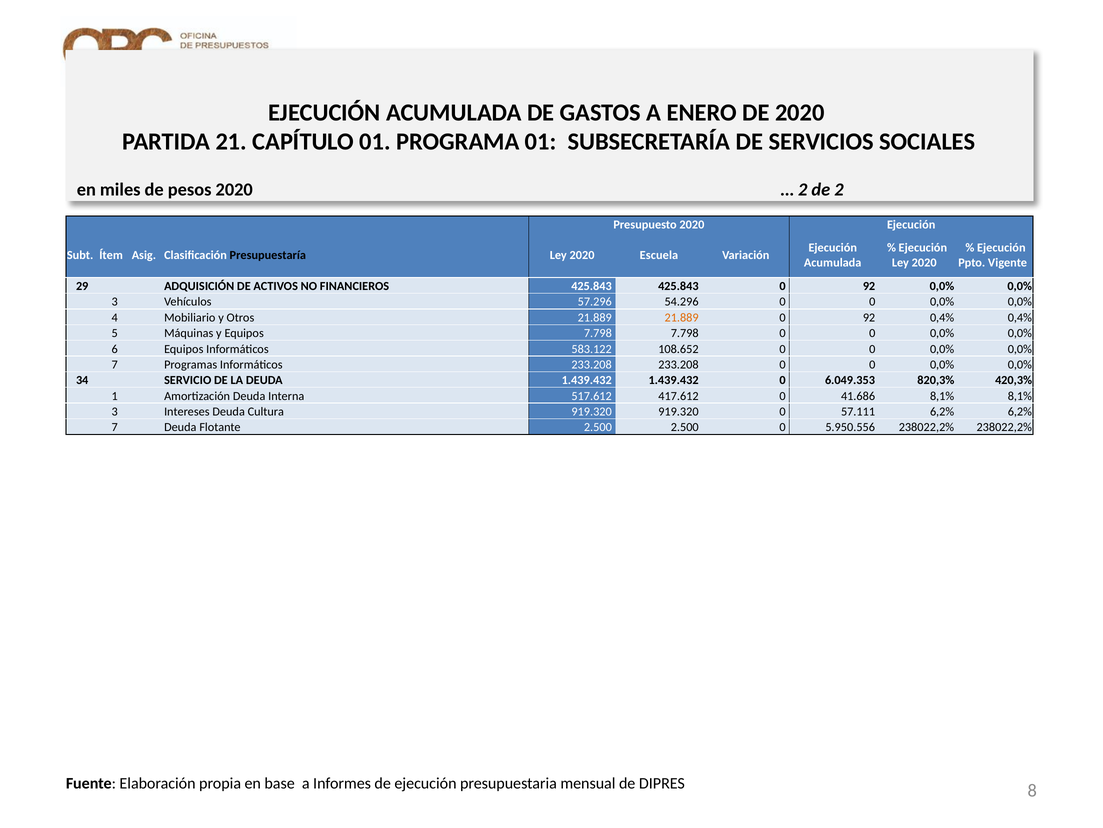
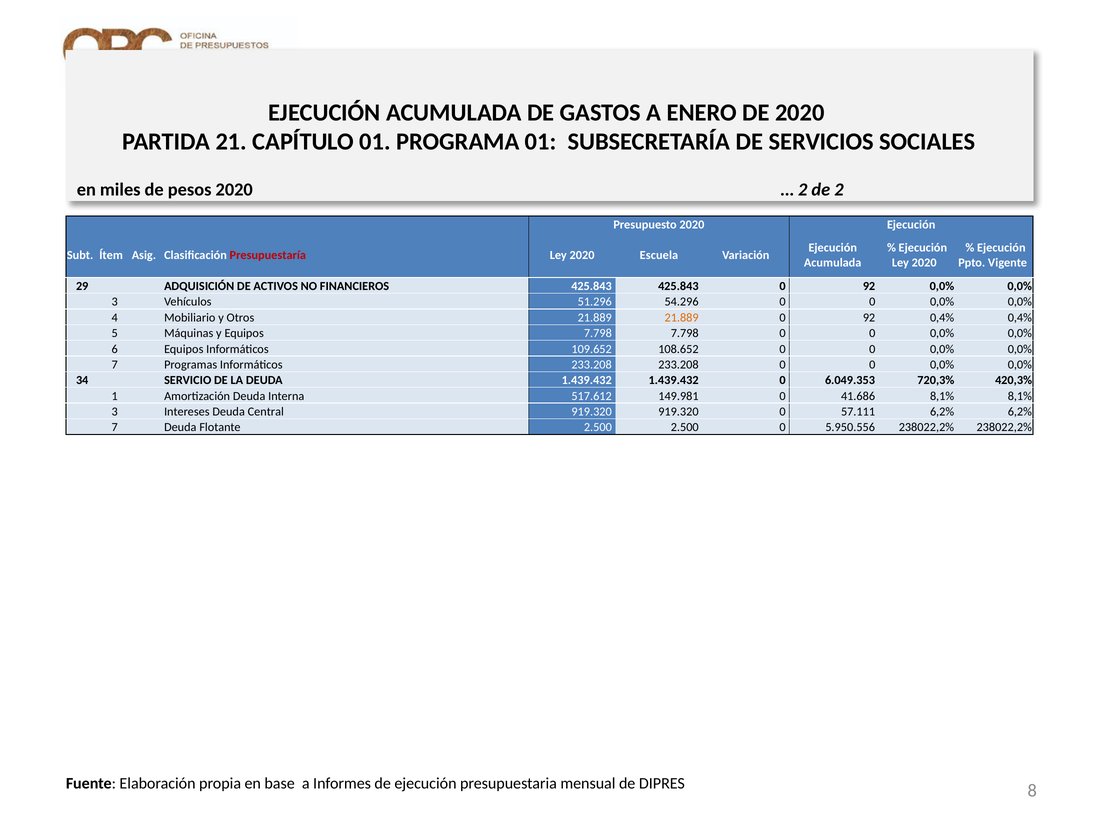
Presupuestaría colour: black -> red
57.296: 57.296 -> 51.296
583.122: 583.122 -> 109.652
820,3%: 820,3% -> 720,3%
417.612: 417.612 -> 149.981
Cultura: Cultura -> Central
